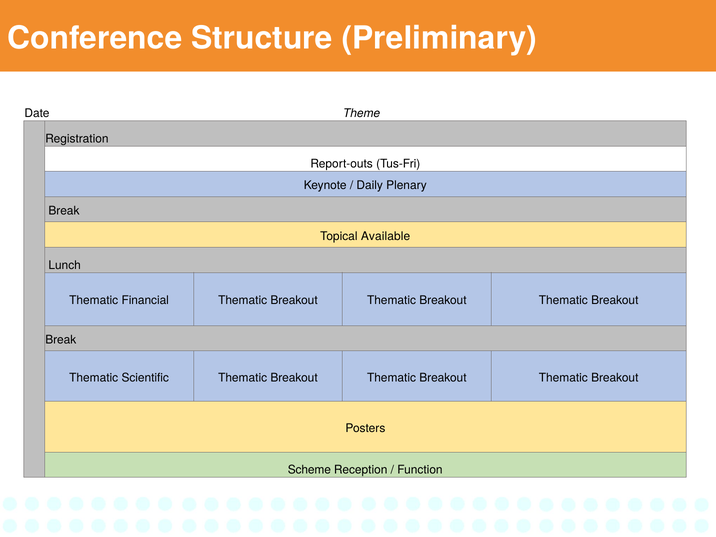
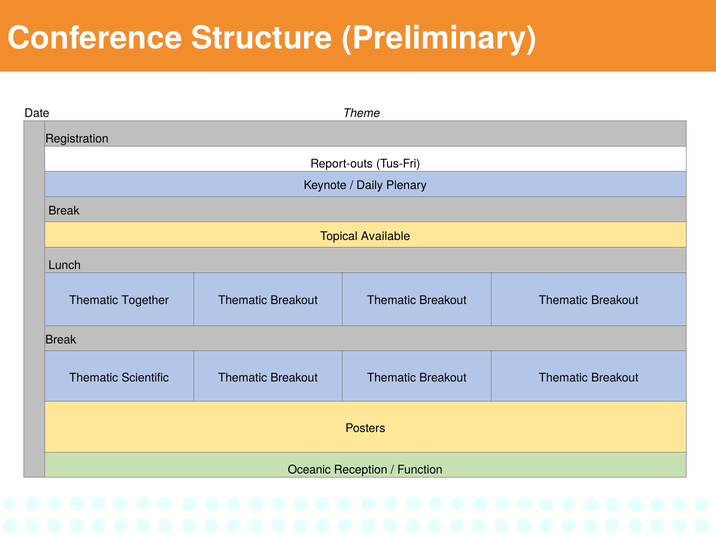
Financial: Financial -> Together
Scheme: Scheme -> Oceanic
